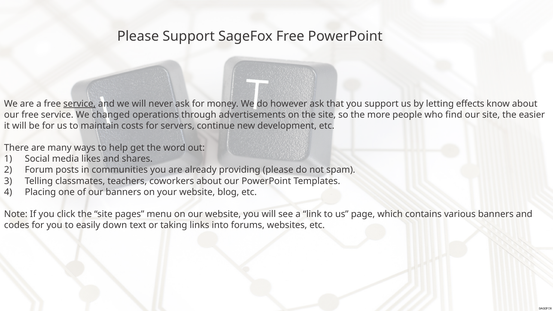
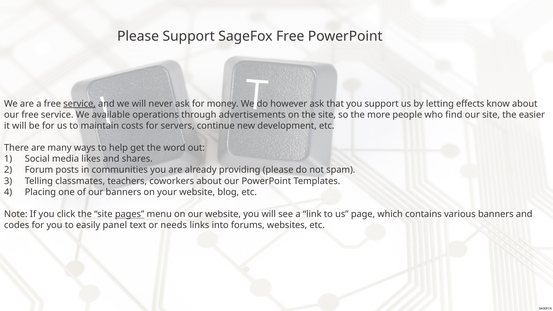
changed: changed -> available
pages underline: none -> present
down: down -> panel
taking: taking -> needs
